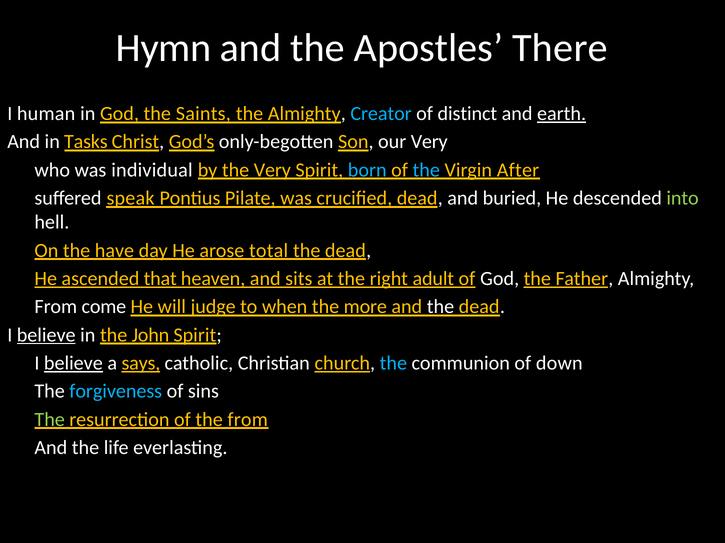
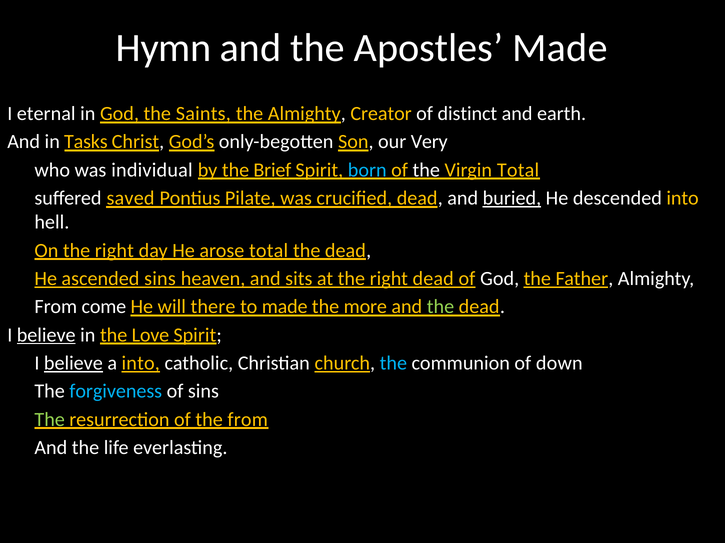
Apostles There: There -> Made
human: human -> eternal
Creator colour: light blue -> yellow
earth underline: present -> none
the Very: Very -> Brief
the at (426, 170) colour: light blue -> white
Virgin After: After -> Total
speak: speak -> saved
buried underline: none -> present
into at (683, 198) colour: light green -> yellow
On the have: have -> right
ascended that: that -> sins
right adult: adult -> dead
judge: judge -> there
to when: when -> made
the at (440, 307) colour: white -> light green
John: John -> Love
a says: says -> into
